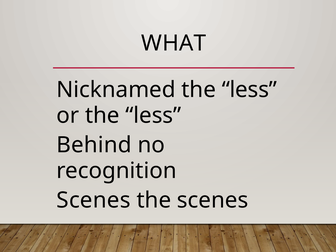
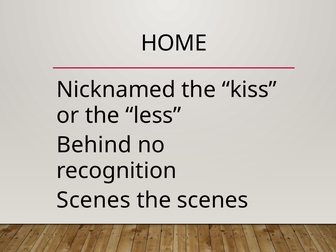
WHAT: WHAT -> HOME
Nicknamed the less: less -> kiss
